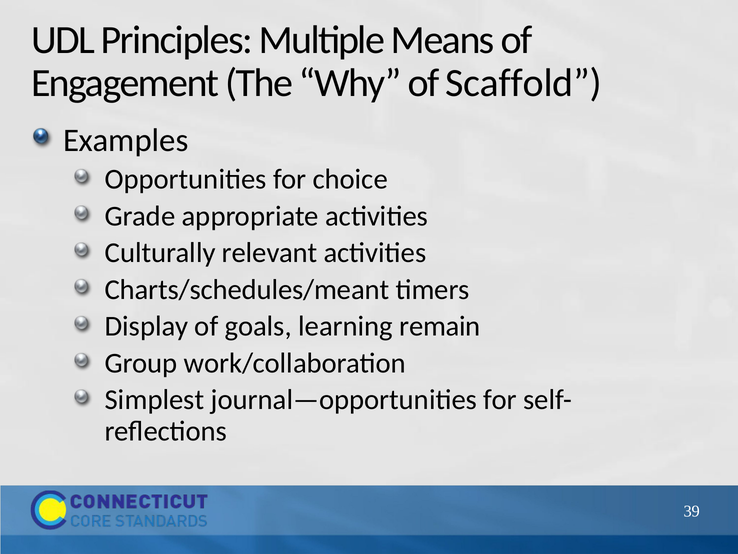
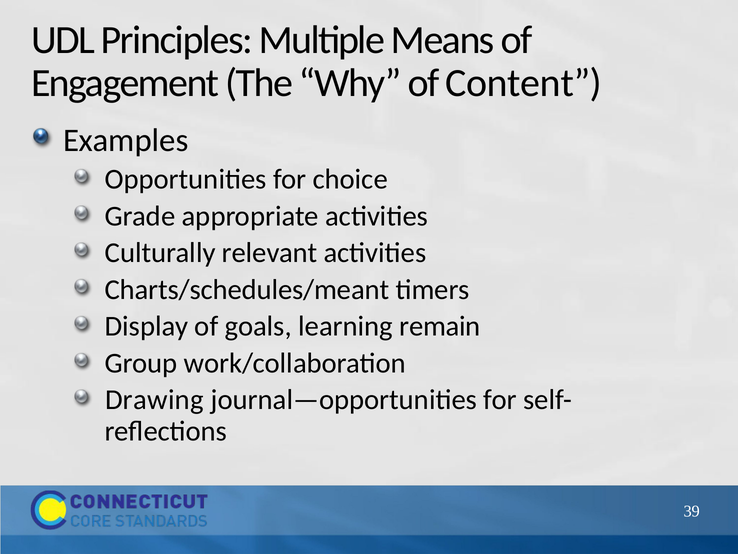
Scaffold: Scaffold -> Content
Simplest: Simplest -> Drawing
